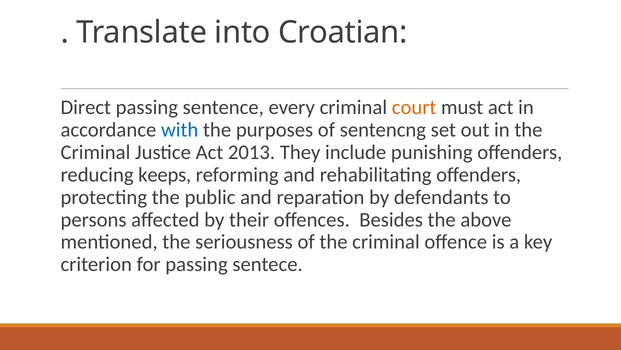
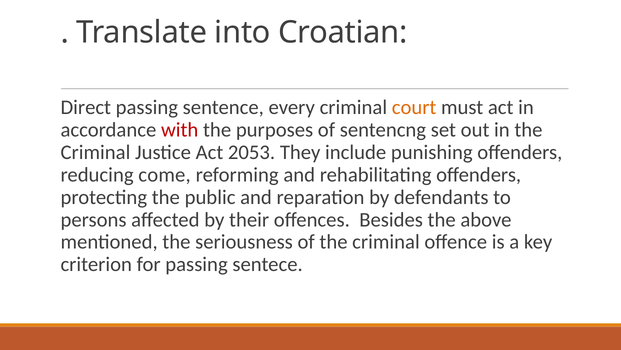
with colour: blue -> red
2013: 2013 -> 2053
keeps: keeps -> come
